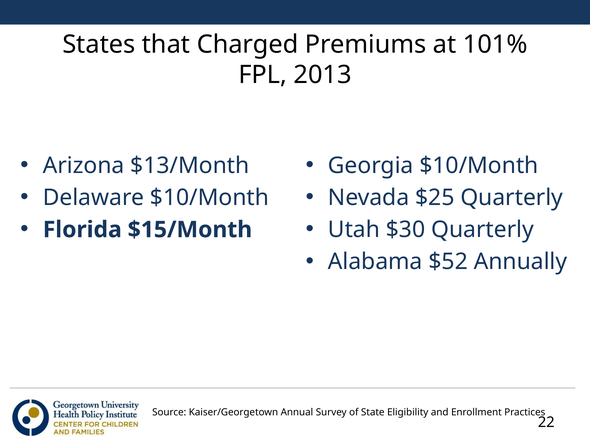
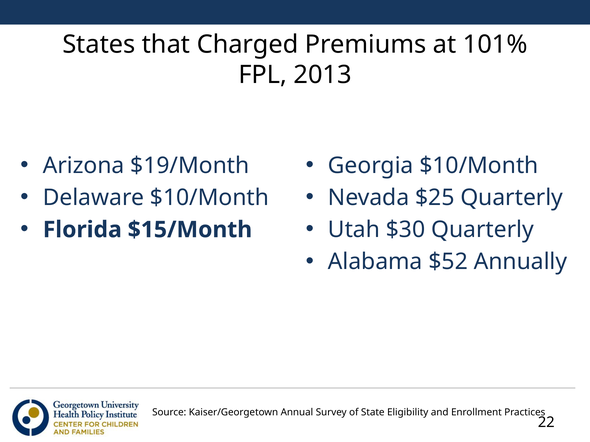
$13/Month: $13/Month -> $19/Month
